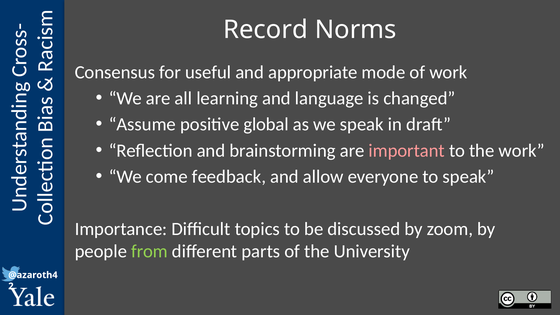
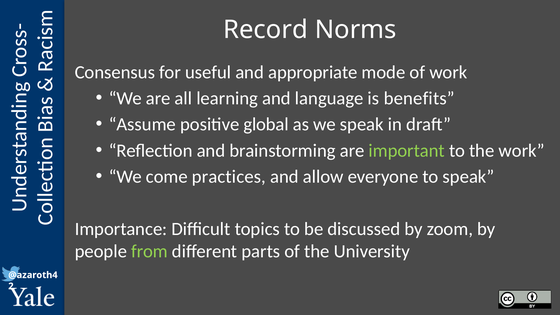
changed: changed -> benefits
important colour: pink -> light green
feedback: feedback -> practices
